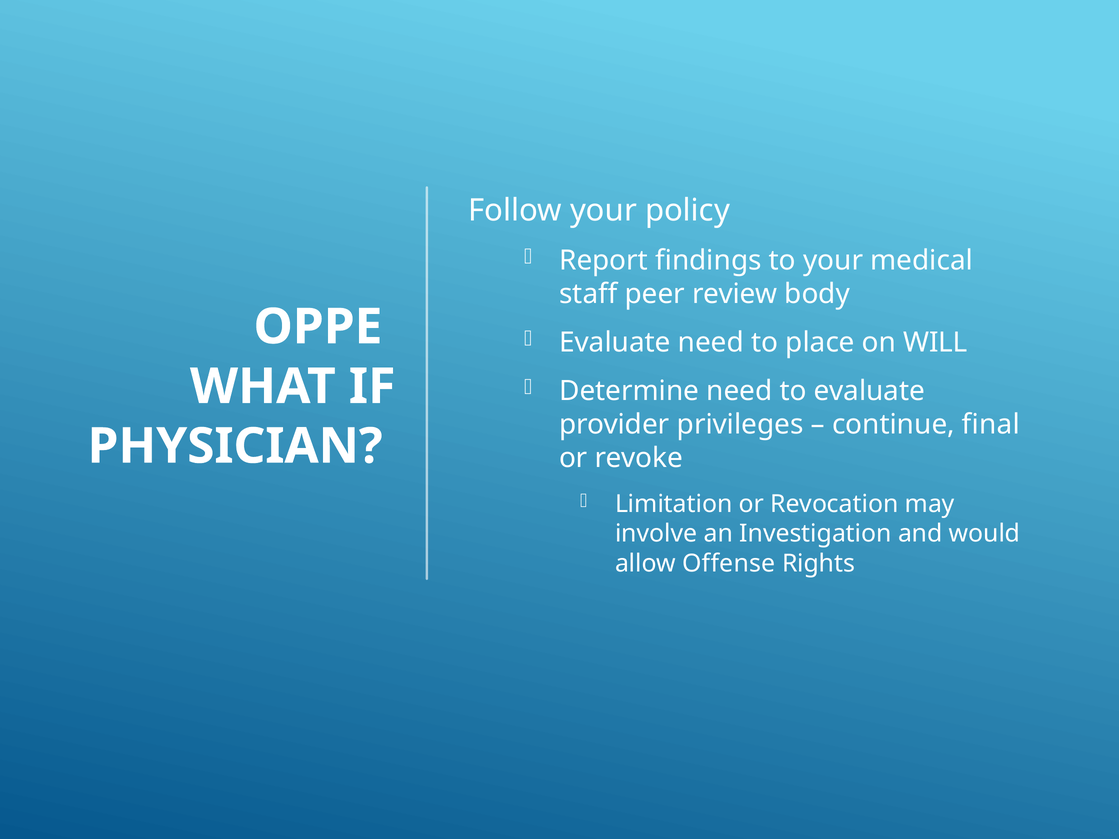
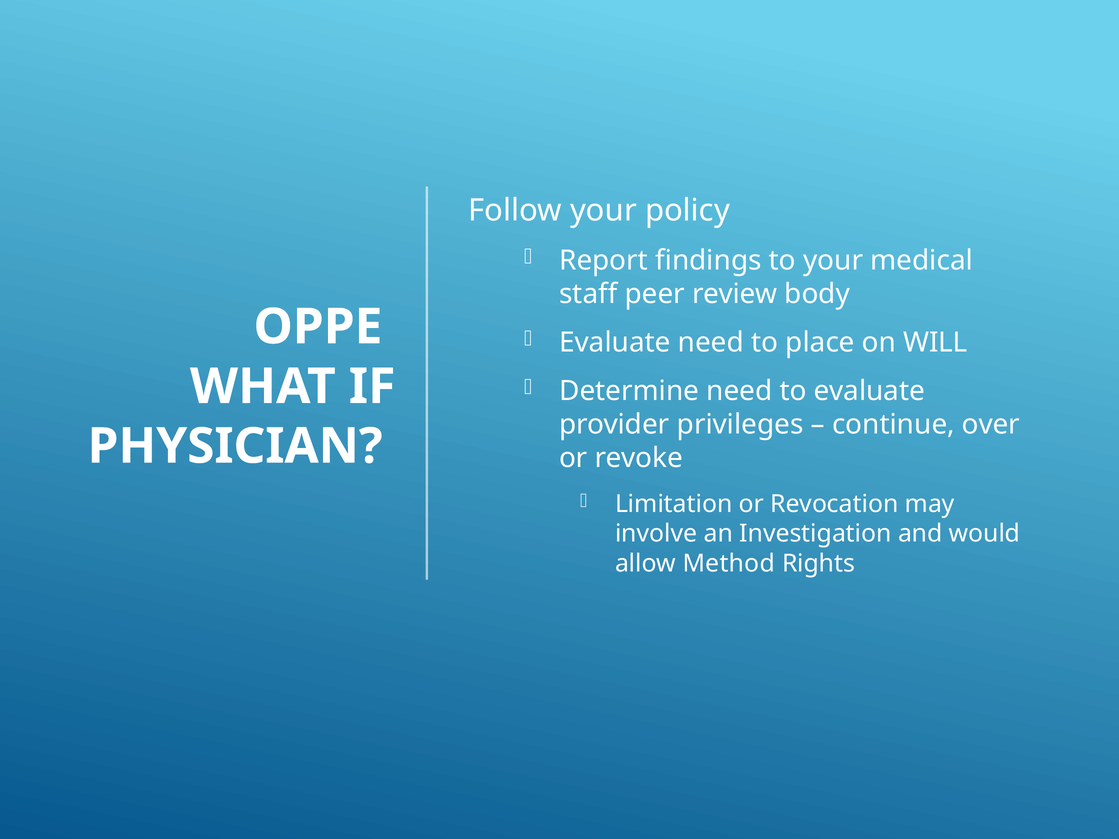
final: final -> over
Offense: Offense -> Method
